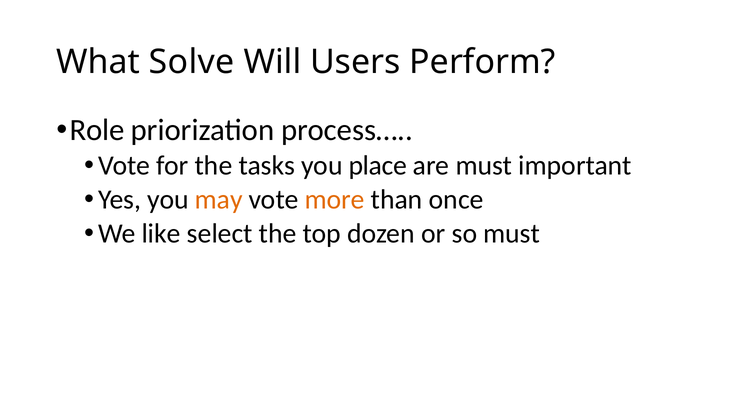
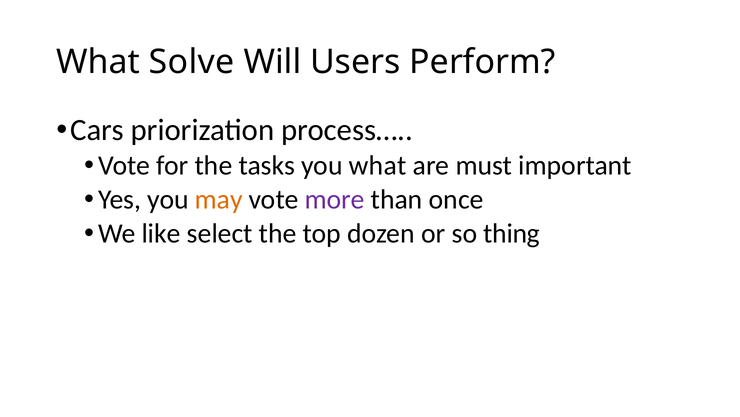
Role: Role -> Cars
you place: place -> what
more colour: orange -> purple
so must: must -> thing
